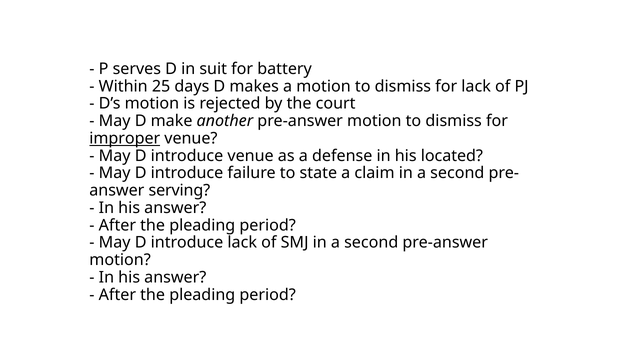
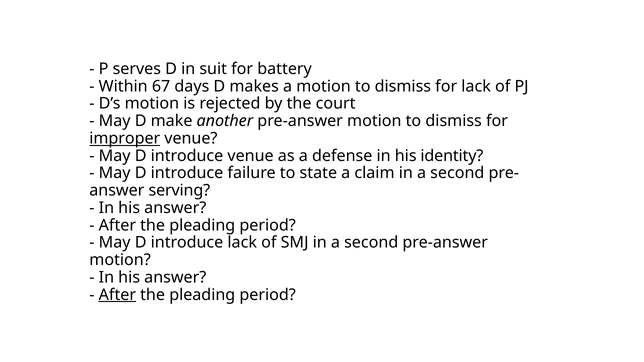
25: 25 -> 67
located: located -> identity
After at (117, 295) underline: none -> present
